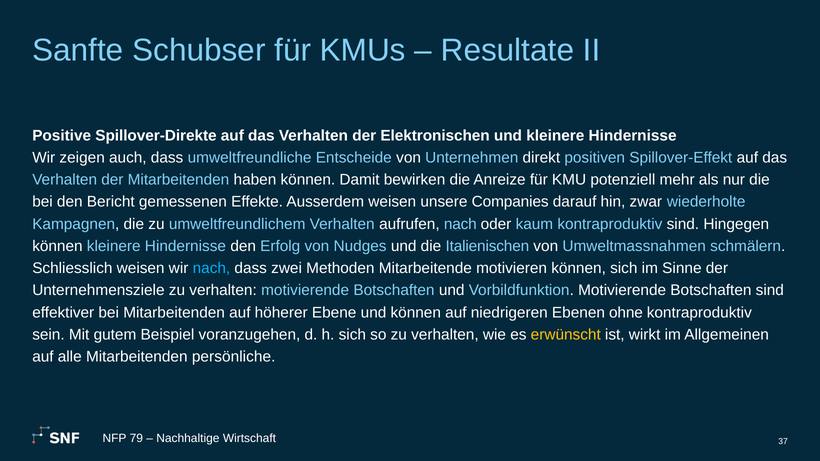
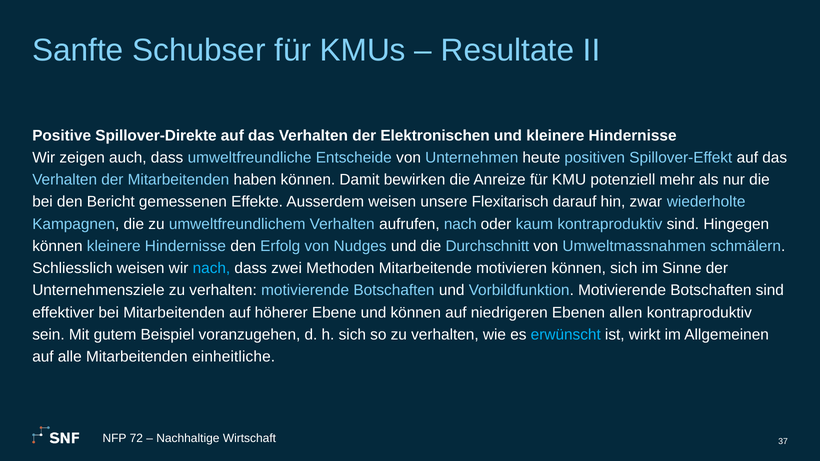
direkt: direkt -> heute
Companies: Companies -> Flexitarisch
Italienischen: Italienischen -> Durchschnitt
ohne: ohne -> allen
erwünscht colour: yellow -> light blue
persönliche: persönliche -> einheitliche
79: 79 -> 72
